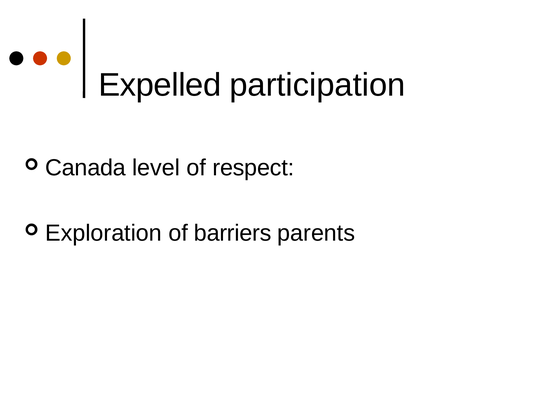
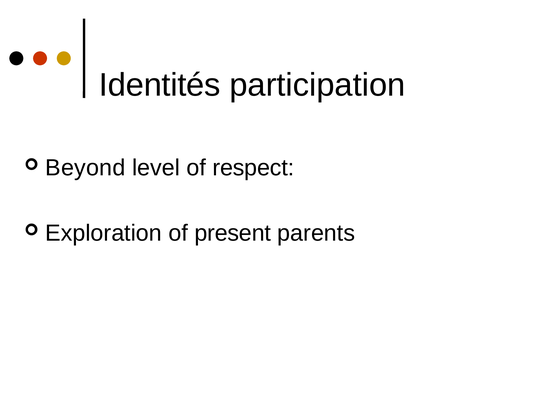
Expelled: Expelled -> Identités
Canada: Canada -> Beyond
barriers: barriers -> present
